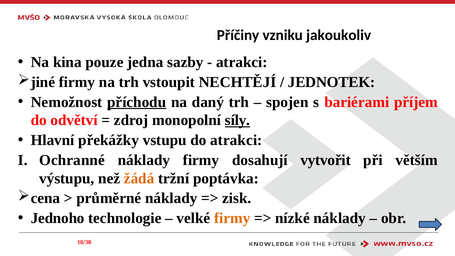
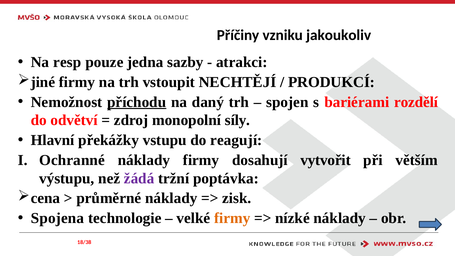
kina: kina -> resp
JEDNOTEK: JEDNOTEK -> PRODUKCÍ
příjem: příjem -> rozdělí
síly underline: present -> none
do atrakci: atrakci -> reagují
žádá colour: orange -> purple
Jednoho: Jednoho -> Spojena
